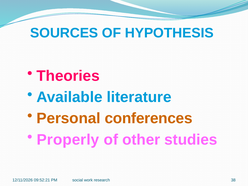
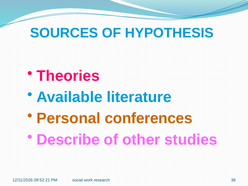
Properly: Properly -> Describe
